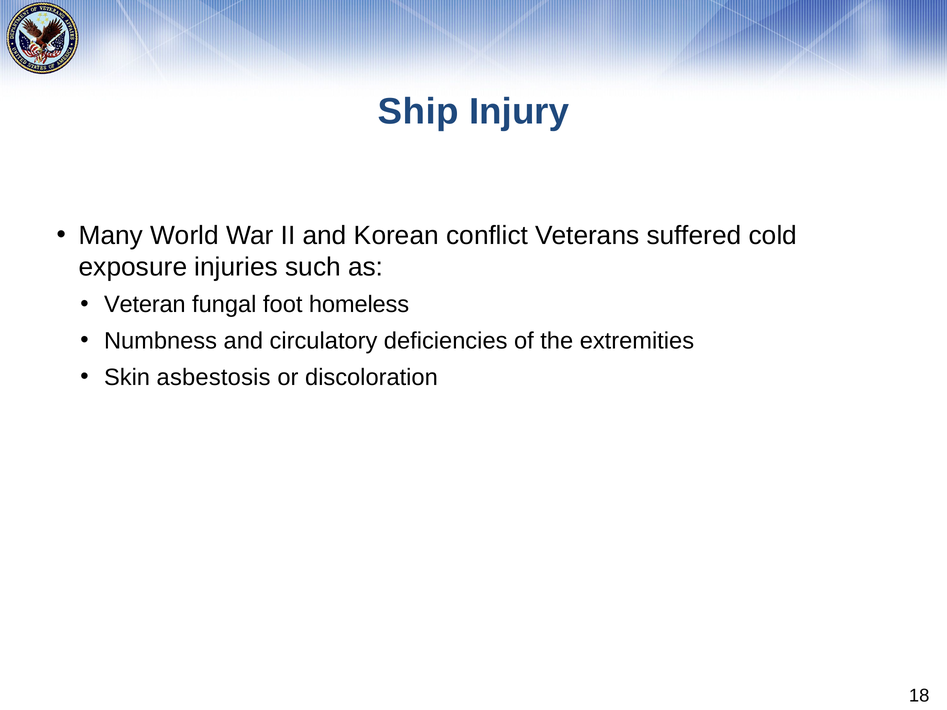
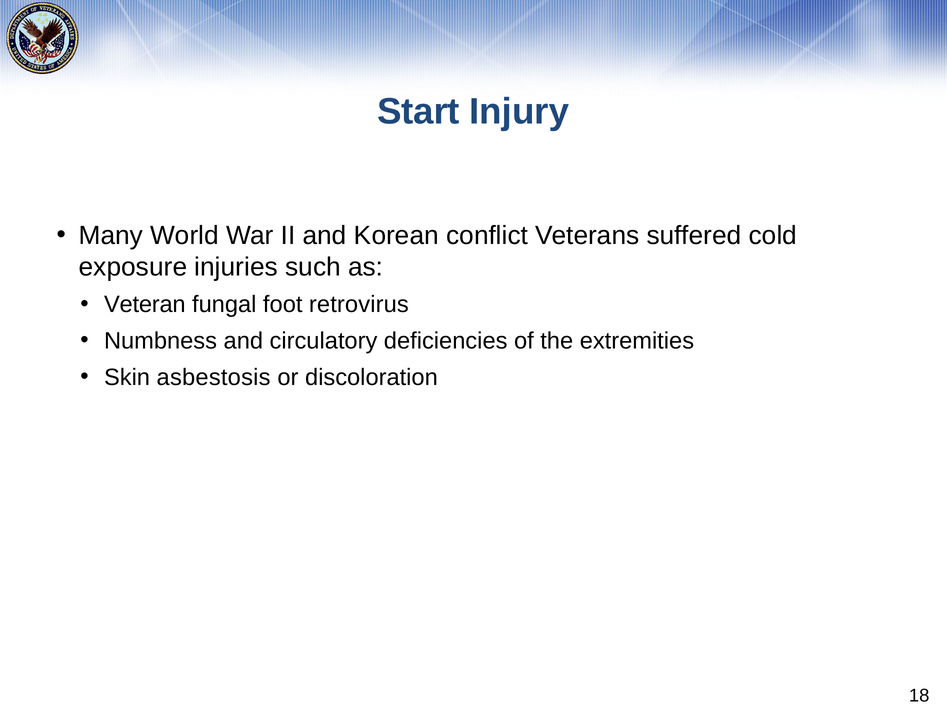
Ship: Ship -> Start
homeless: homeless -> retrovirus
